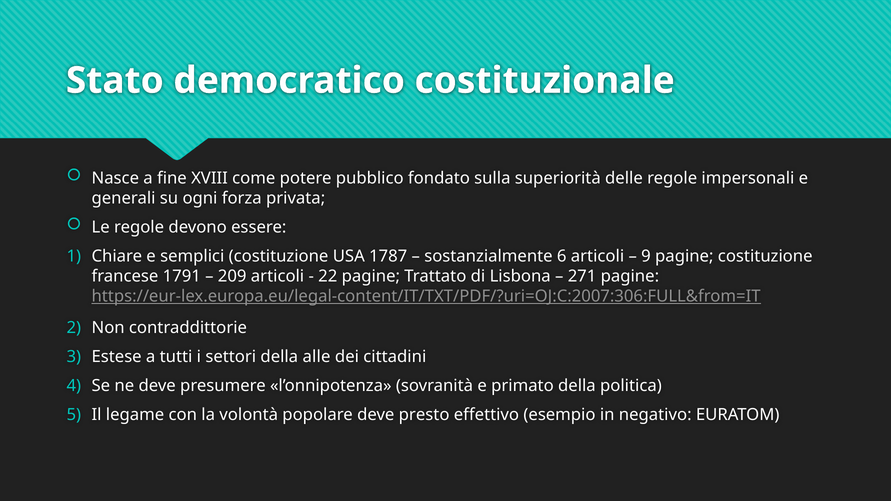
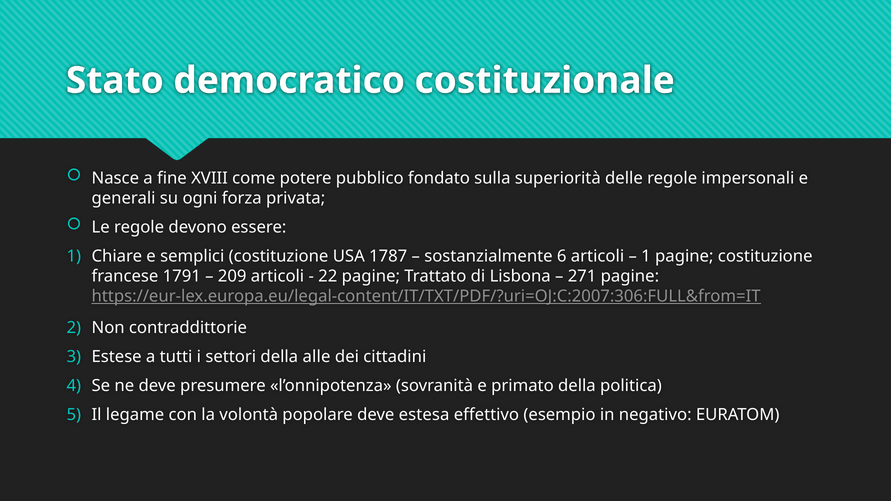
9 at (646, 256): 9 -> 1
presto: presto -> estesa
